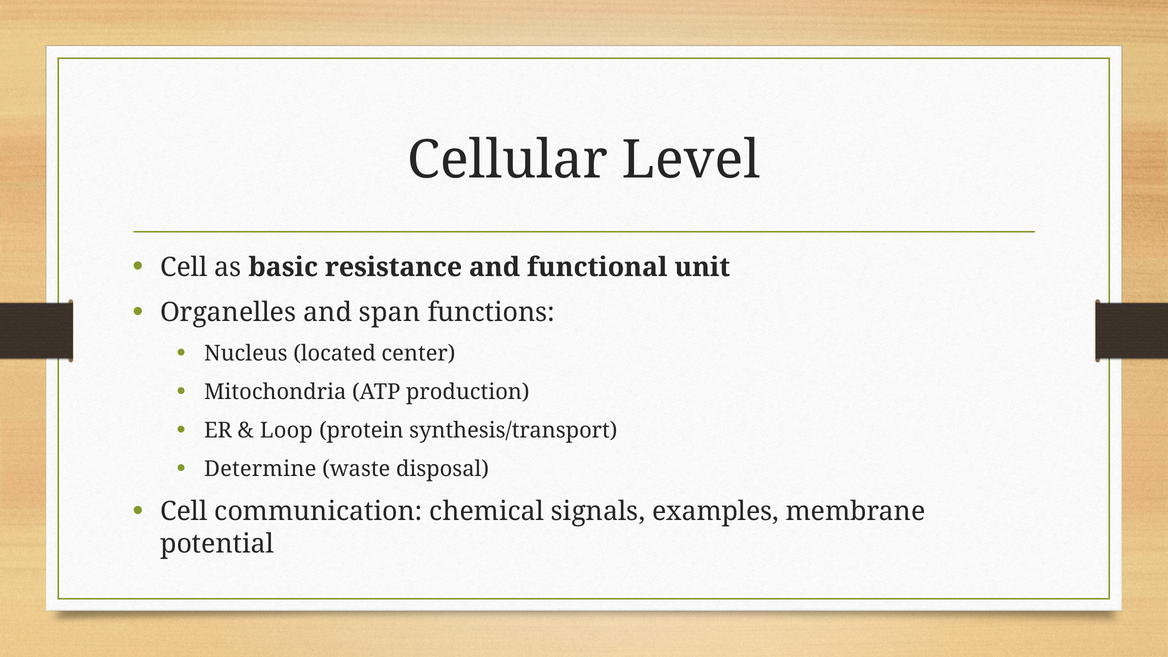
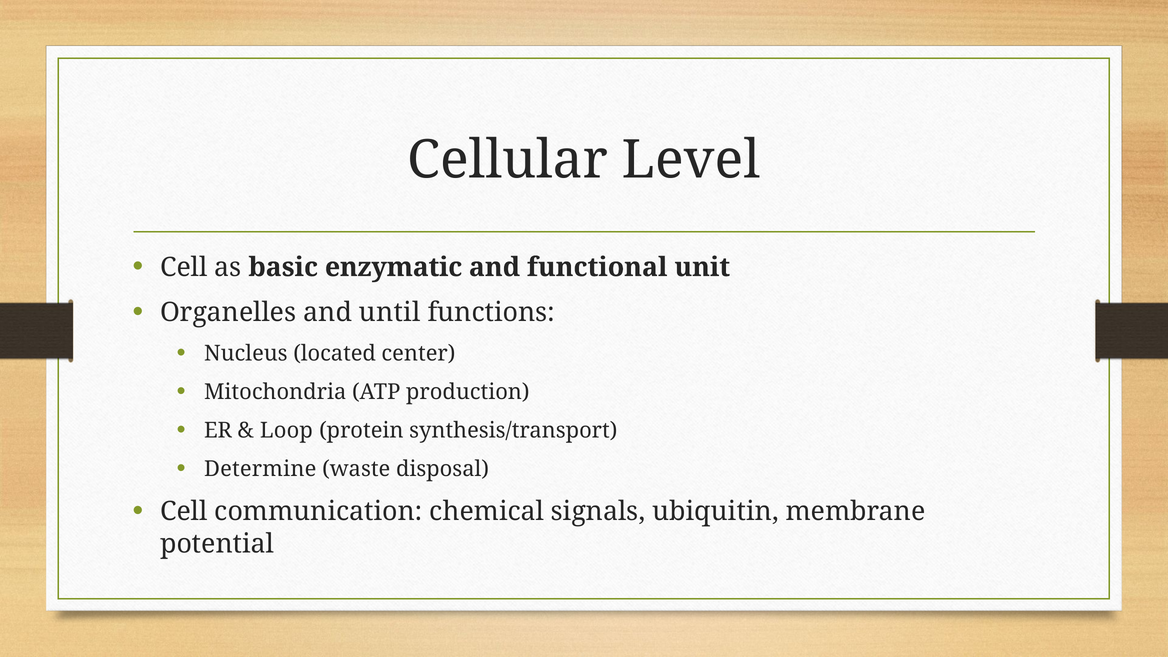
resistance: resistance -> enzymatic
span: span -> until
examples: examples -> ubiquitin
